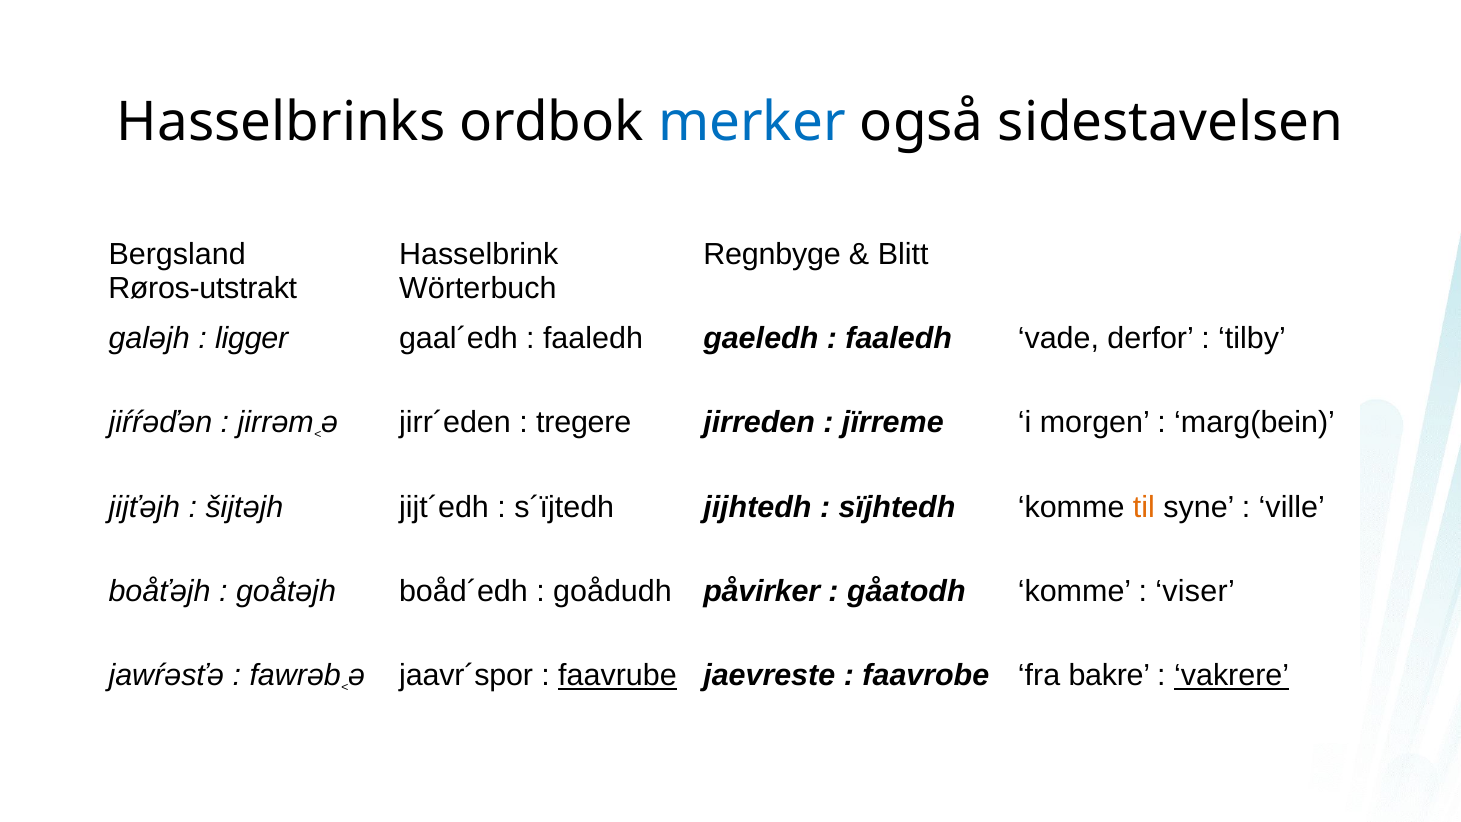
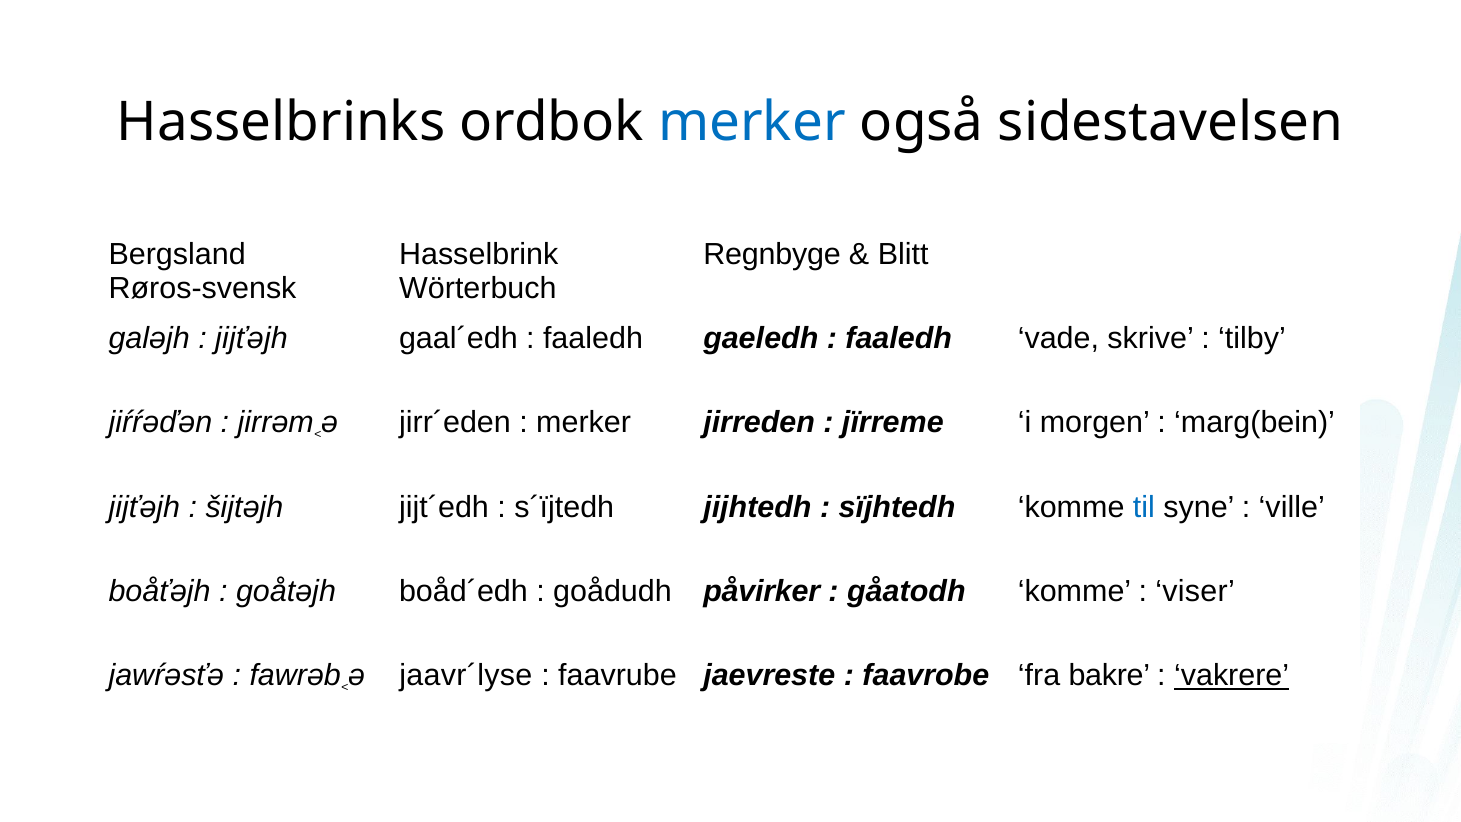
Røros-utstrakt: Røros-utstrakt -> Røros-svensk
ligger at (252, 338): ligger -> jijťəjh
derfor: derfor -> skrive
tregere at (584, 423): tregere -> merker
til colour: orange -> blue
jaavr´spor: jaavr´spor -> jaavr´lyse
faavrube underline: present -> none
